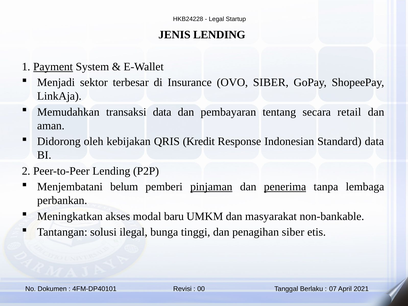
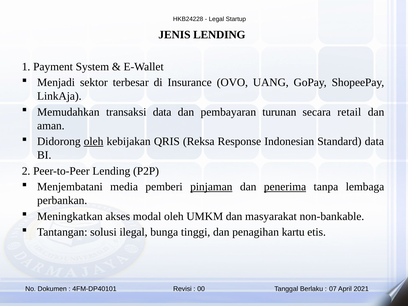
Payment underline: present -> none
OVO SIBER: SIBER -> UANG
tentang: tentang -> turunan
oleh at (94, 141) underline: none -> present
Kredit: Kredit -> Reksa
belum: belum -> media
modal baru: baru -> oleh
penagihan siber: siber -> kartu
